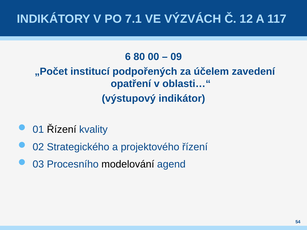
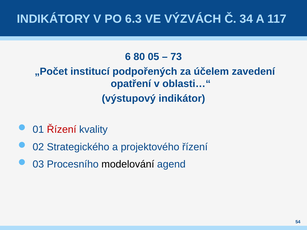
7.1: 7.1 -> 6.3
12: 12 -> 34
00: 00 -> 05
09: 09 -> 73
Řízení at (62, 130) colour: black -> red
